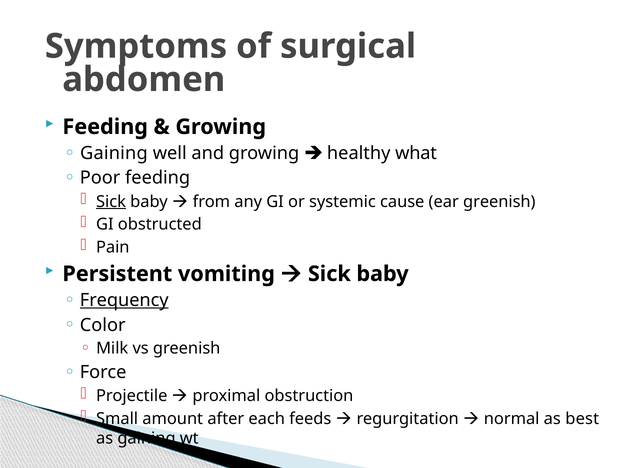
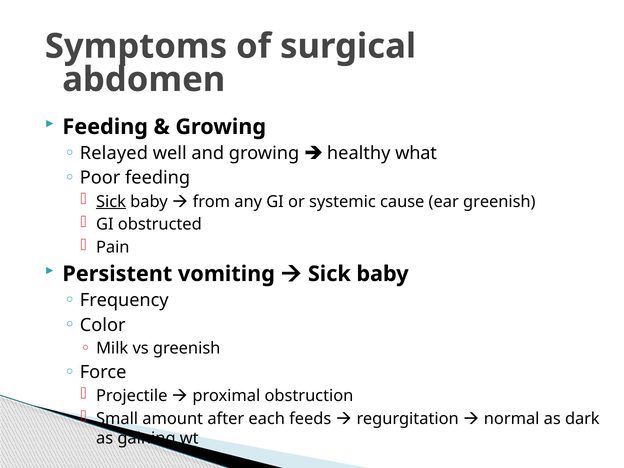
Gaining at (114, 153): Gaining -> Relayed
Frequency underline: present -> none
best: best -> dark
